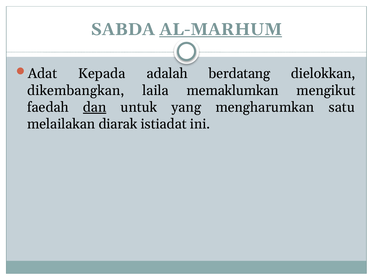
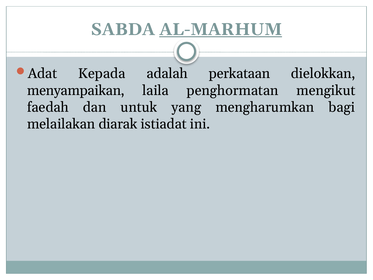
berdatang: berdatang -> perkataan
dikembangkan: dikembangkan -> menyampaikan
memaklumkan: memaklumkan -> penghormatan
dan underline: present -> none
satu: satu -> bagi
